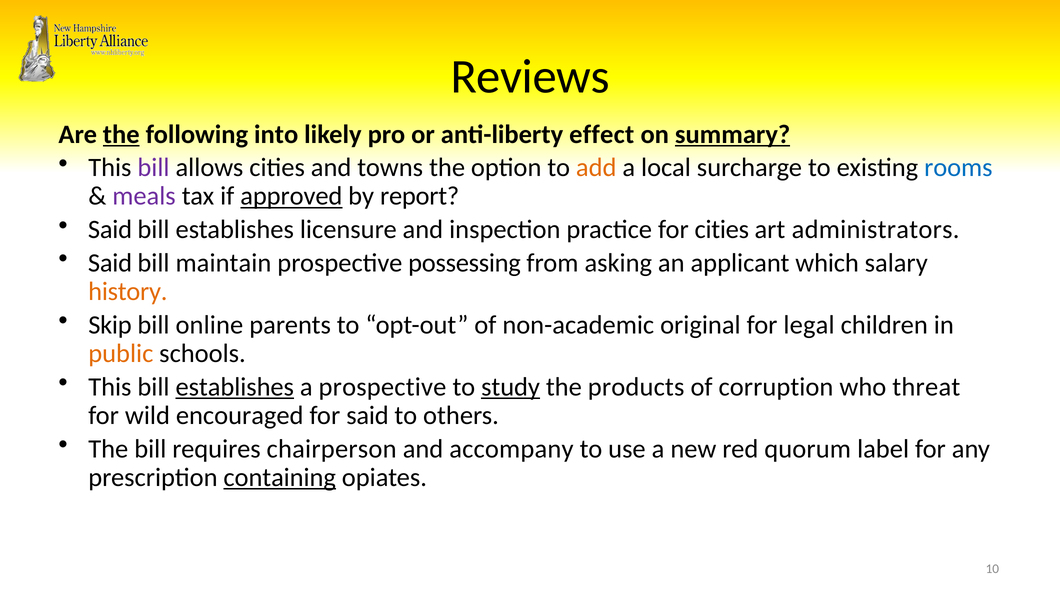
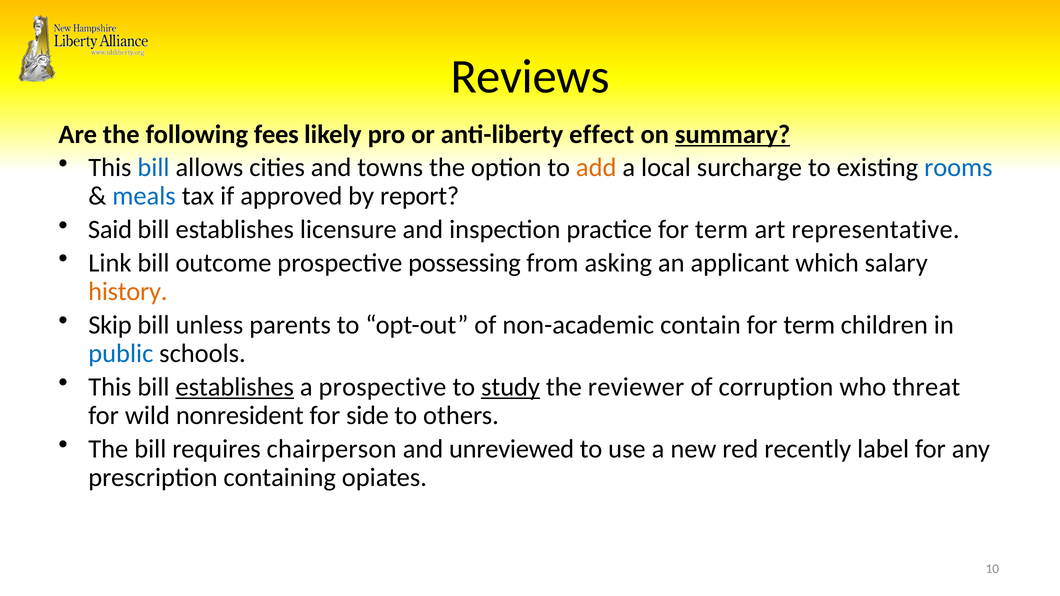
the at (121, 134) underline: present -> none
into: into -> fees
bill at (153, 168) colour: purple -> blue
meals colour: purple -> blue
approved underline: present -> none
practice for cities: cities -> term
administrators: administrators -> representative
Said at (110, 263): Said -> Link
maintain: maintain -> outcome
online: online -> unless
original: original -> contain
legal at (809, 325): legal -> term
public colour: orange -> blue
products: products -> reviewer
encouraged: encouraged -> nonresident
for said: said -> side
accompany: accompany -> unreviewed
quorum: quorum -> recently
containing underline: present -> none
